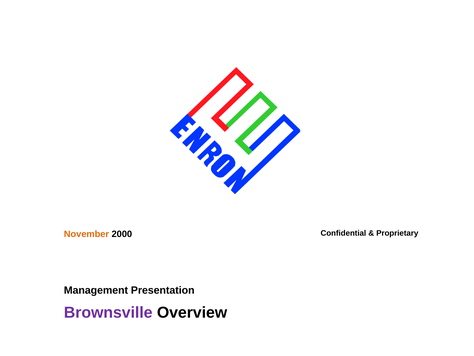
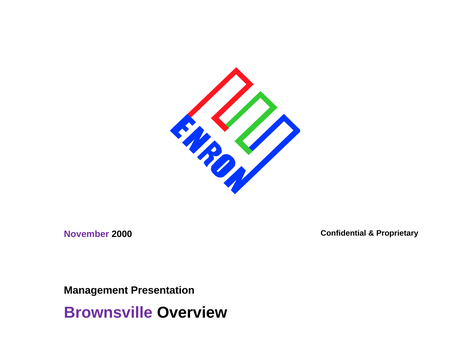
November colour: orange -> purple
